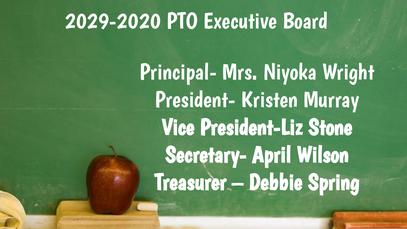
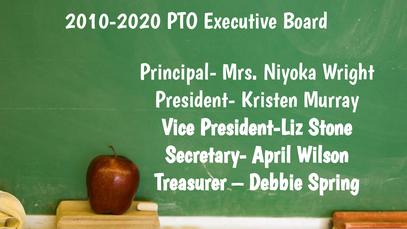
2029-2020: 2029-2020 -> 2010-2020
